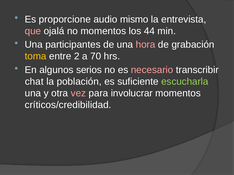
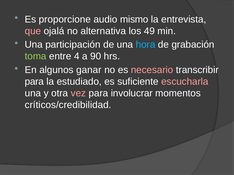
no momentos: momentos -> alternativa
44: 44 -> 49
participantes: participantes -> participación
hora colour: pink -> light blue
toma colour: yellow -> light green
2: 2 -> 4
70: 70 -> 90
serios: serios -> ganar
chat at (34, 82): chat -> para
población: población -> estudiado
escucharla colour: light green -> pink
